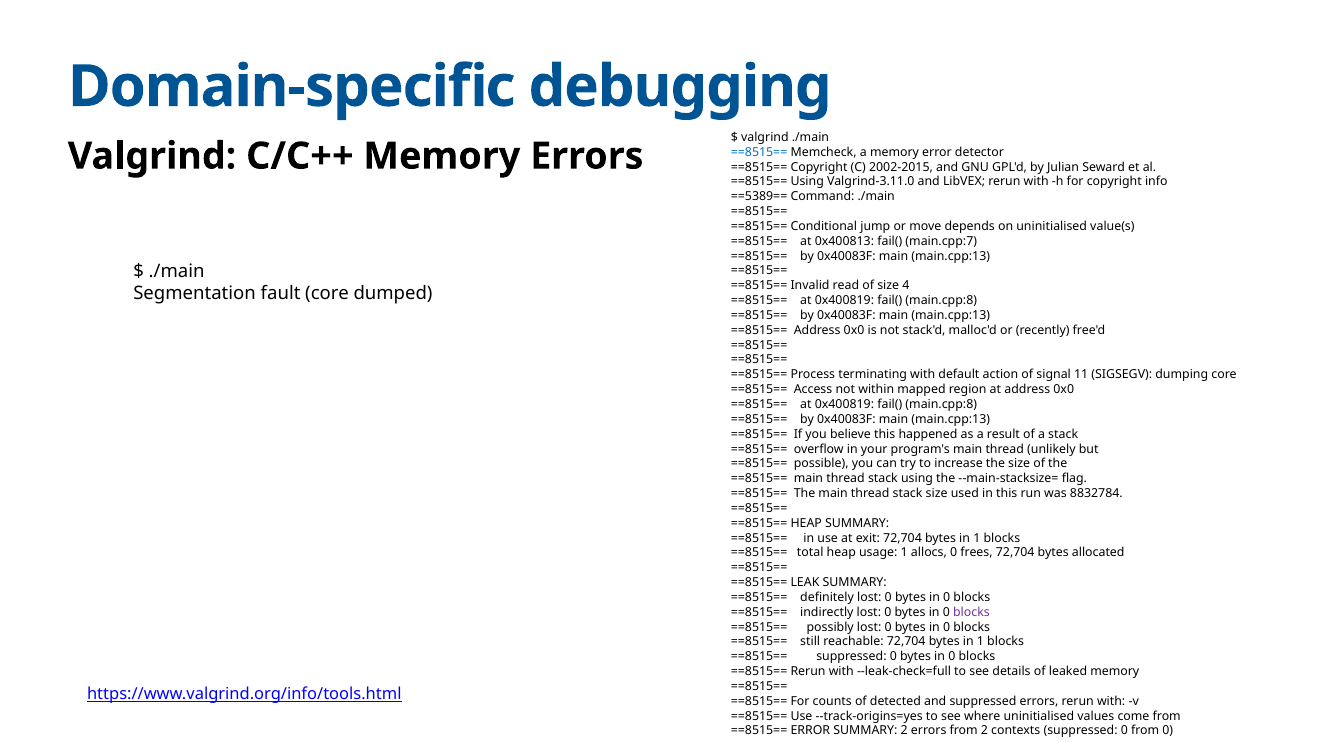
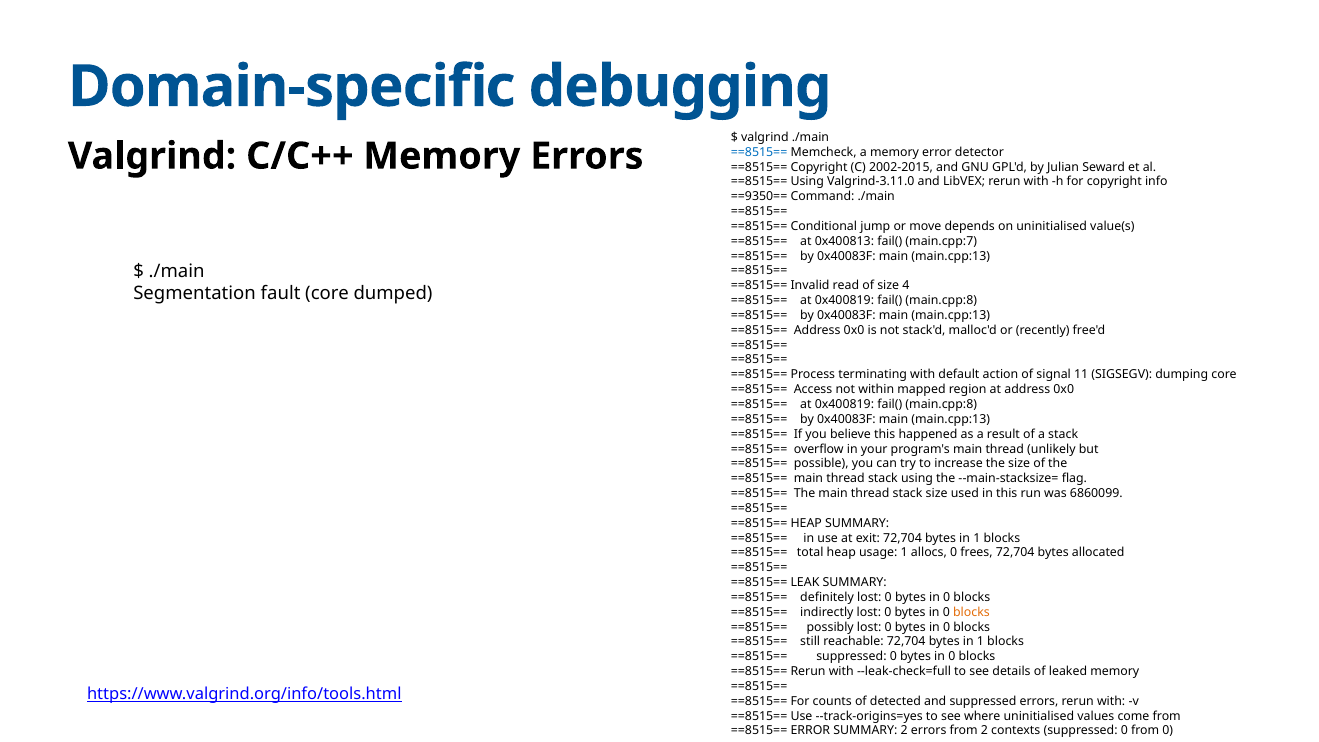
==5389==: ==5389== -> ==9350==
8832784: 8832784 -> 6860099
blocks at (971, 612) colour: purple -> orange
